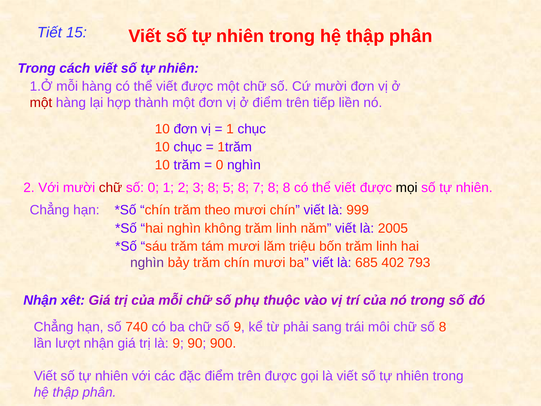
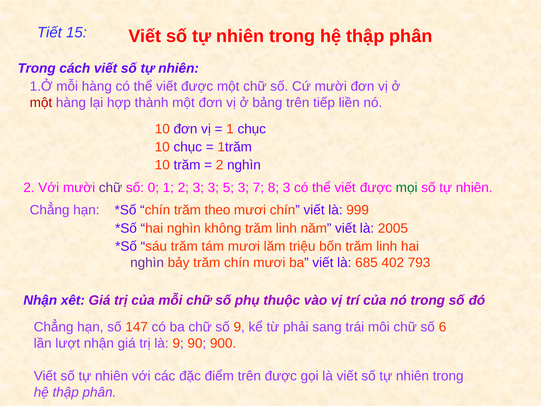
ở điểm: điểm -> bảng
0 at (220, 165): 0 -> 2
chữ at (111, 188) colour: red -> purple
3 8: 8 -> 3
5 8: 8 -> 3
8 8: 8 -> 3
mọi colour: black -> green
740: 740 -> 147
số 8: 8 -> 6
